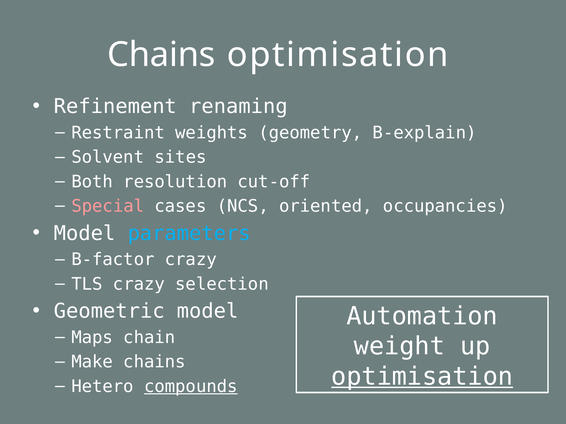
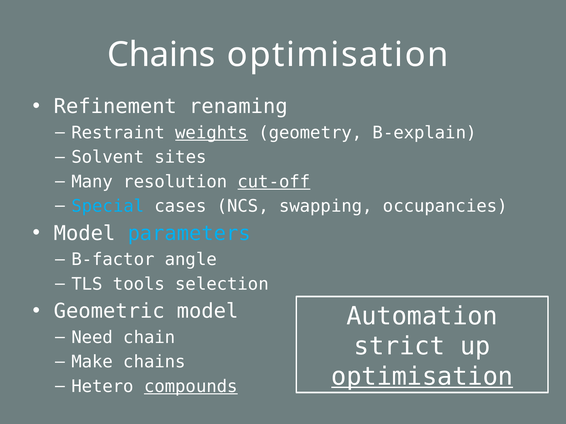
weights underline: none -> present
Both: Both -> Many
cut-off underline: none -> present
Special colour: pink -> light blue
oriented: oriented -> swapping
B-factor crazy: crazy -> angle
TLS crazy: crazy -> tools
Maps: Maps -> Need
weight: weight -> strict
